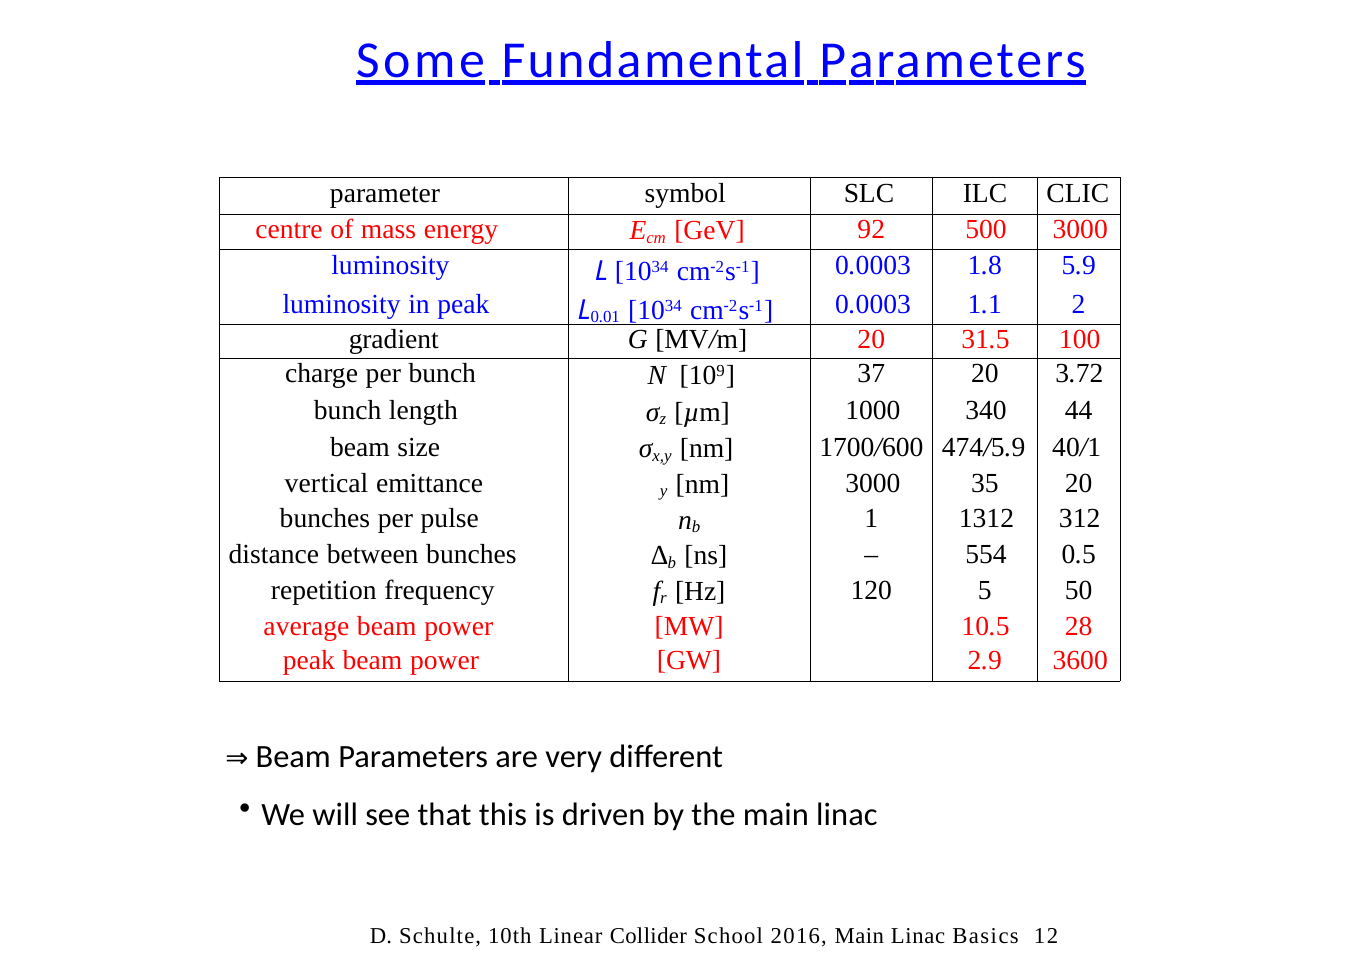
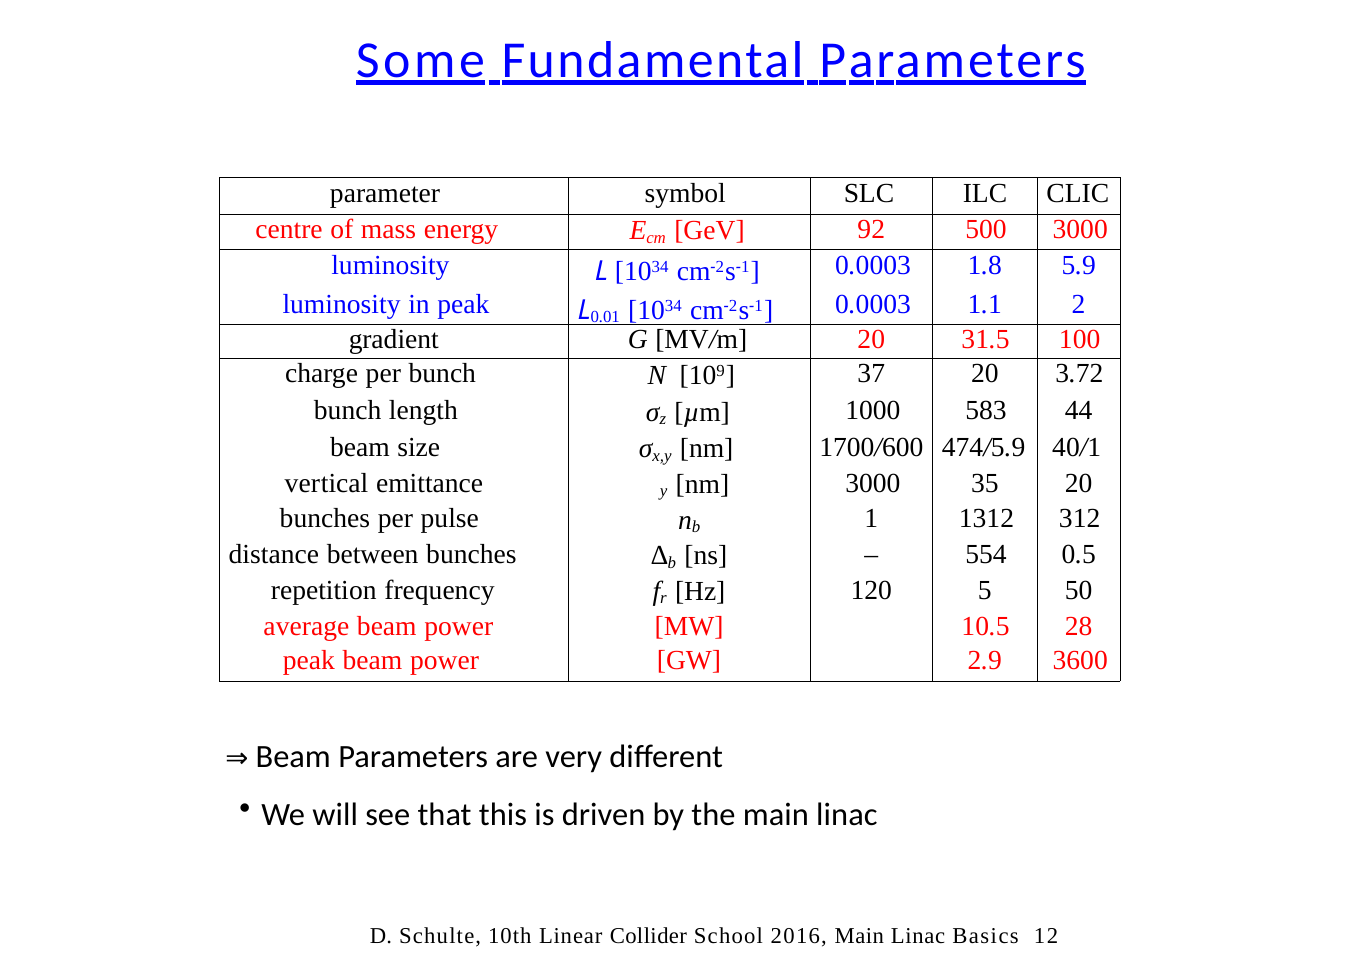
340: 340 -> 583
